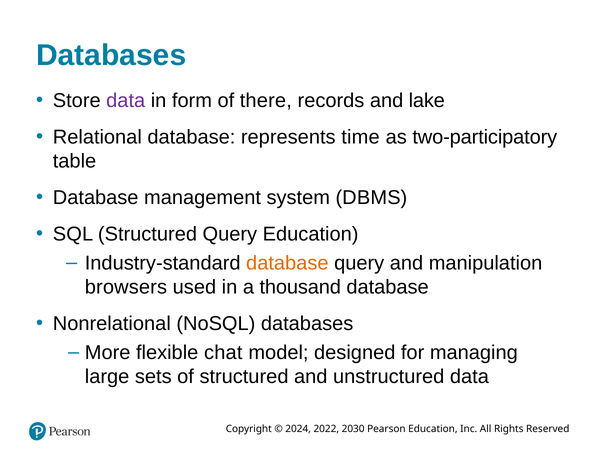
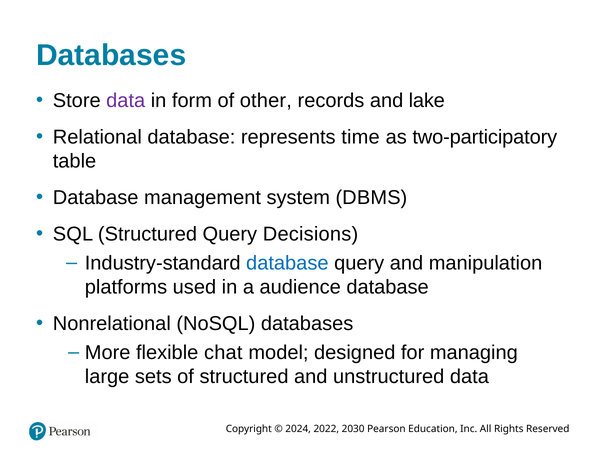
there: there -> other
Query Education: Education -> Decisions
database at (287, 264) colour: orange -> blue
browsers: browsers -> platforms
thousand: thousand -> audience
